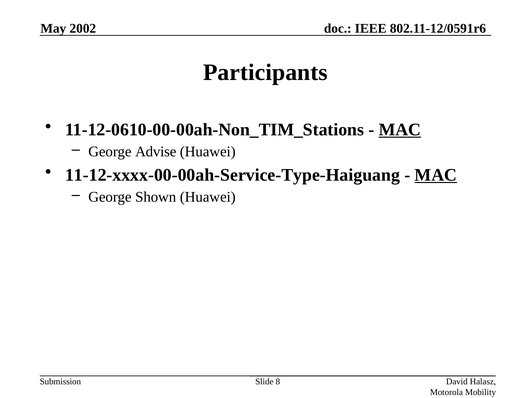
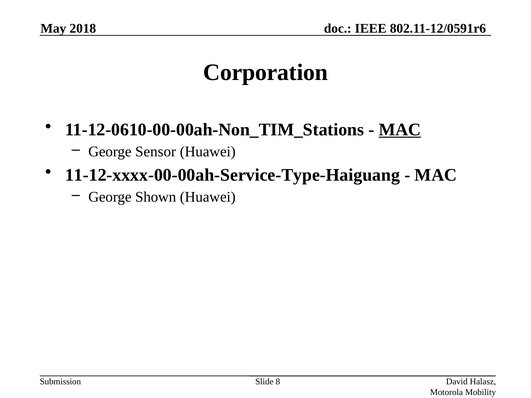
2002: 2002 -> 2018
Participants: Participants -> Corporation
Advise: Advise -> Sensor
MAC at (436, 175) underline: present -> none
